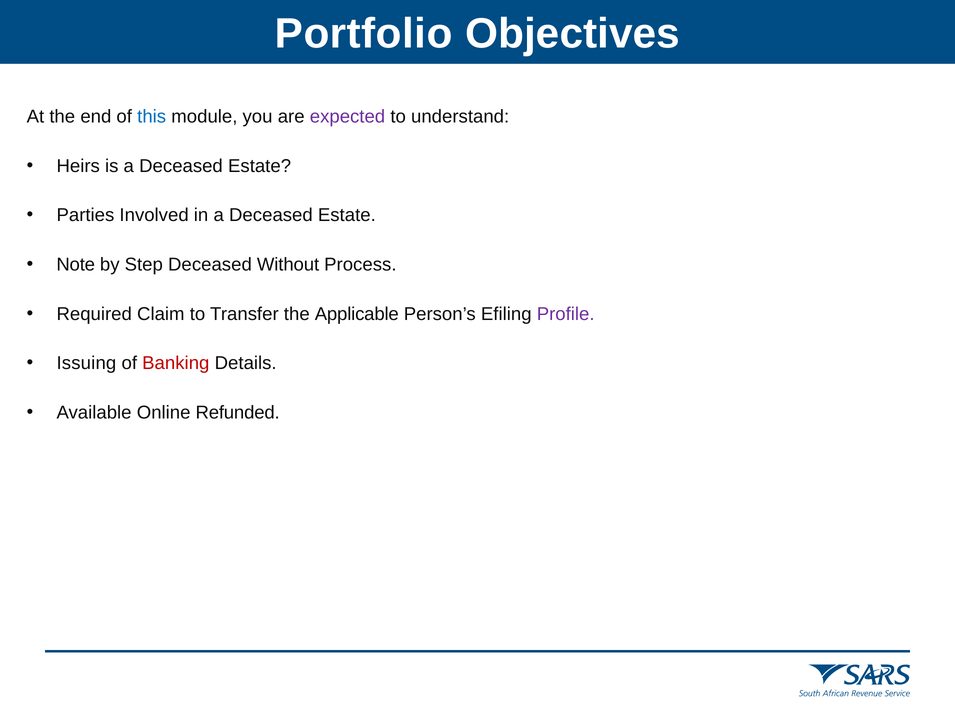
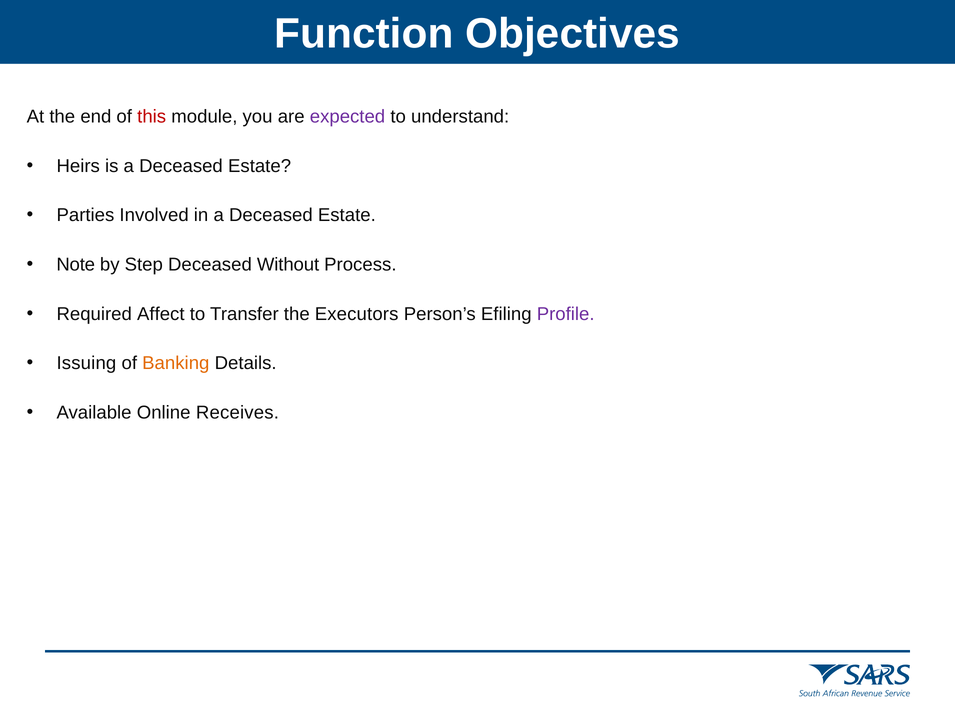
Portfolio: Portfolio -> Function
this colour: blue -> red
Claim: Claim -> Affect
Applicable: Applicable -> Executors
Banking colour: red -> orange
Refunded: Refunded -> Receives
